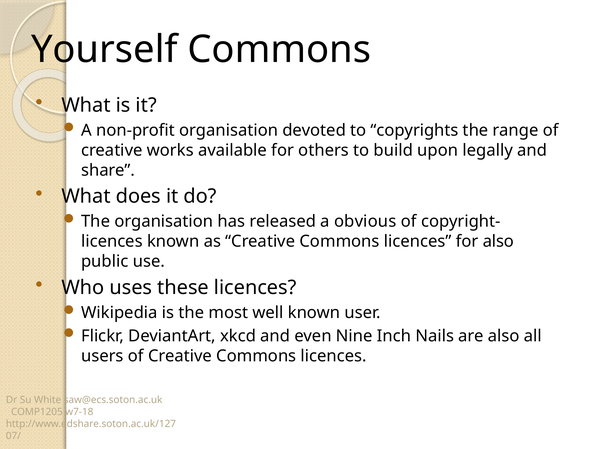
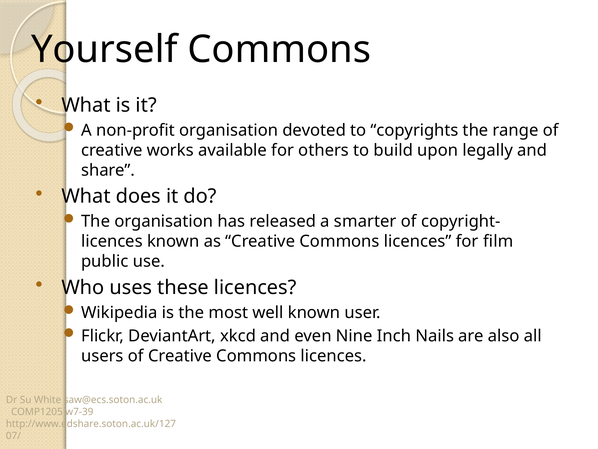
obvious: obvious -> smarter
for also: also -> film
w7-18: w7-18 -> w7-39
